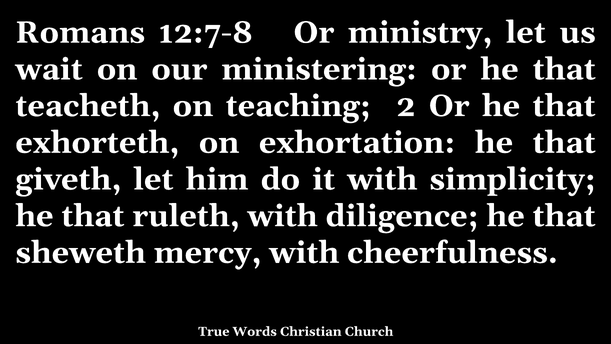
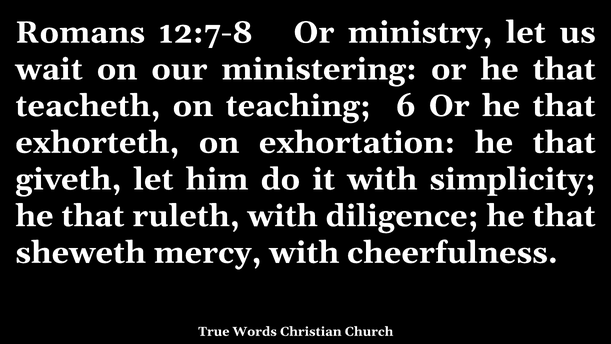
2: 2 -> 6
